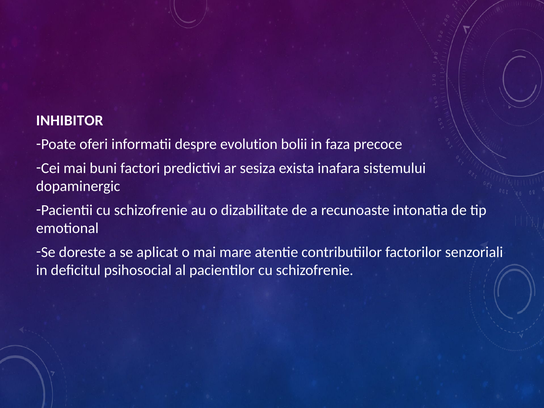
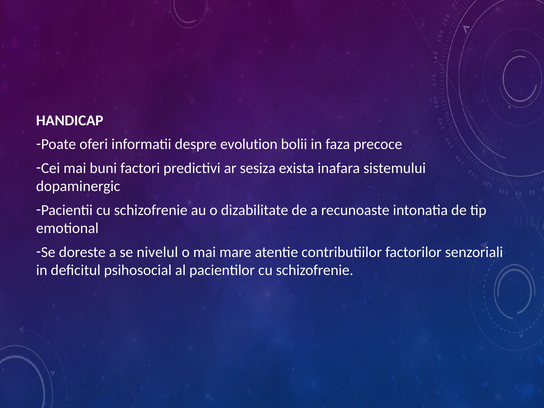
INHIBITOR: INHIBITOR -> HANDICAP
aplicat: aplicat -> nivelul
